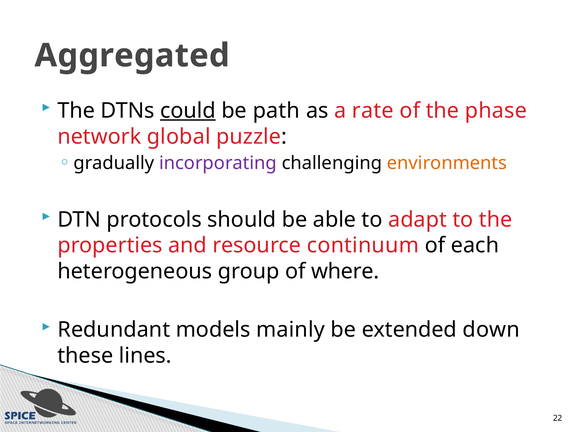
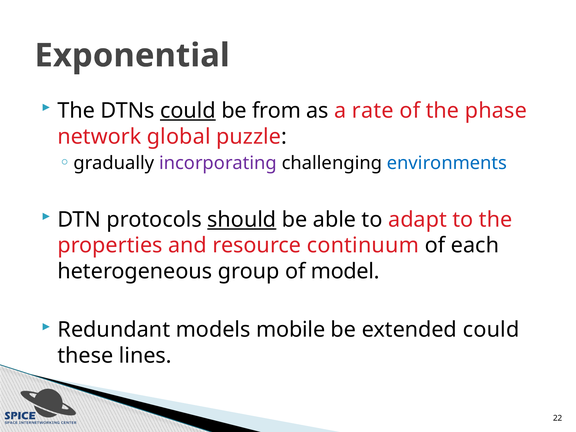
Aggregated: Aggregated -> Exponential
path: path -> from
environments colour: orange -> blue
should underline: none -> present
where: where -> model
mainly: mainly -> mobile
extended down: down -> could
